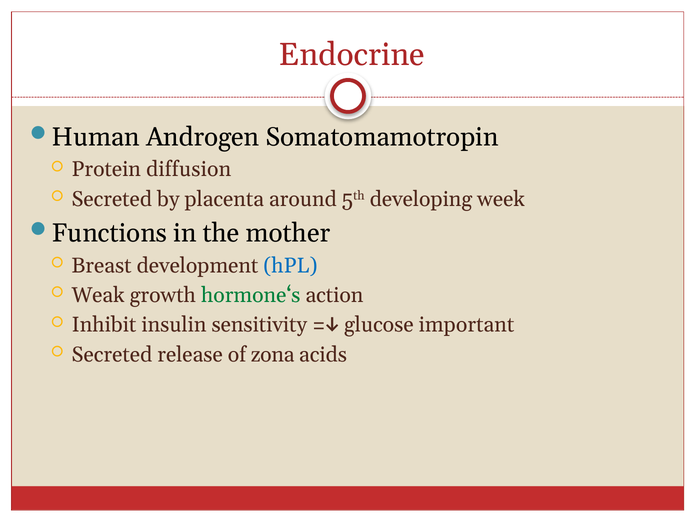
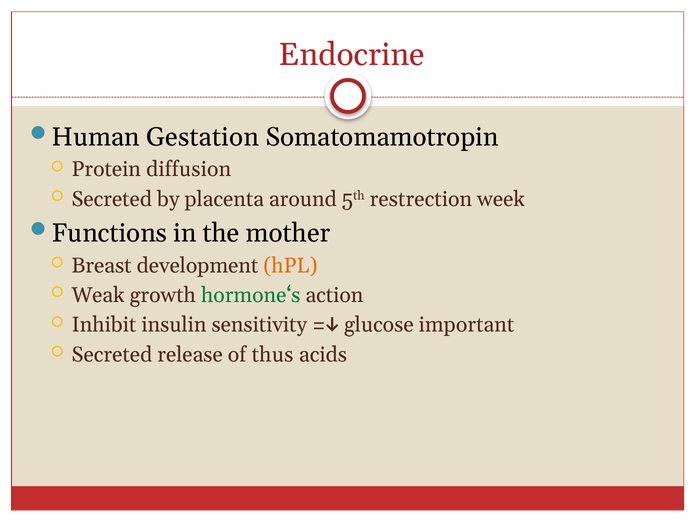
Androgen: Androgen -> Gestation
developing: developing -> restrection
hPL colour: blue -> orange
zona: zona -> thus
